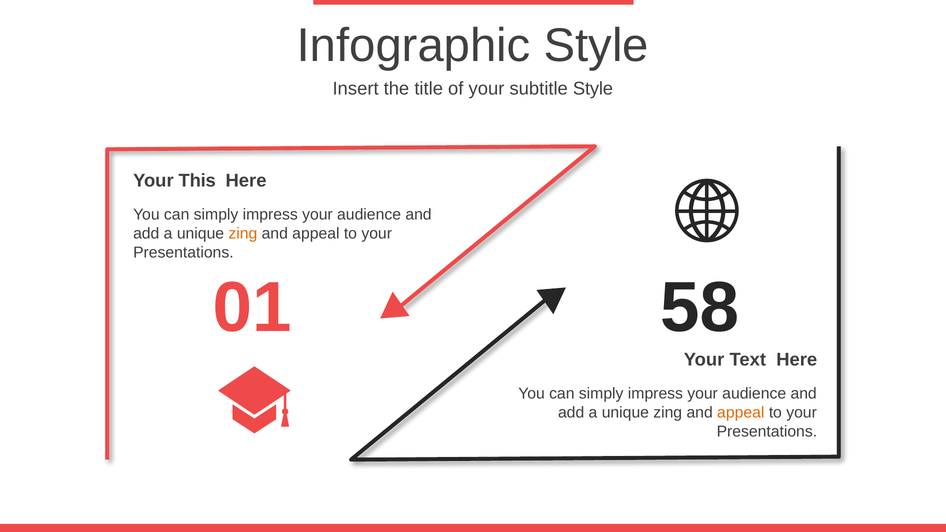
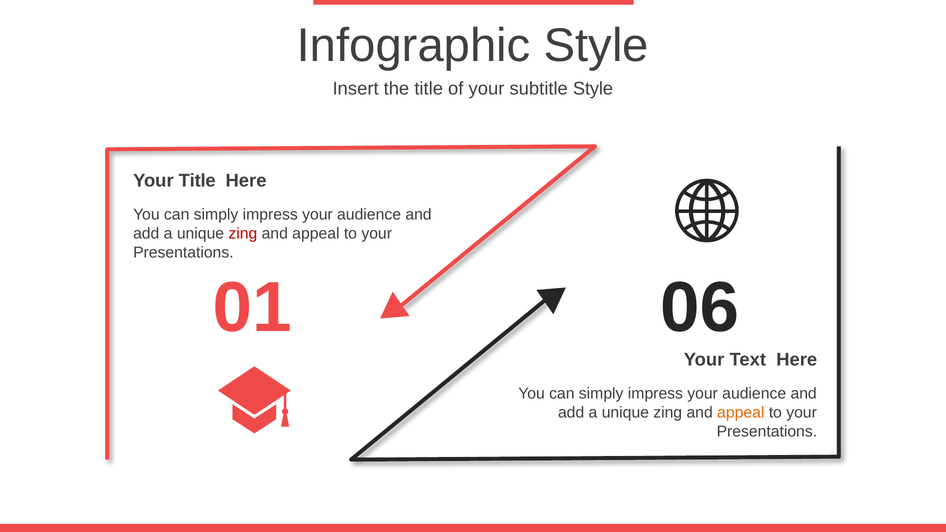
Your This: This -> Title
zing at (243, 234) colour: orange -> red
58: 58 -> 06
